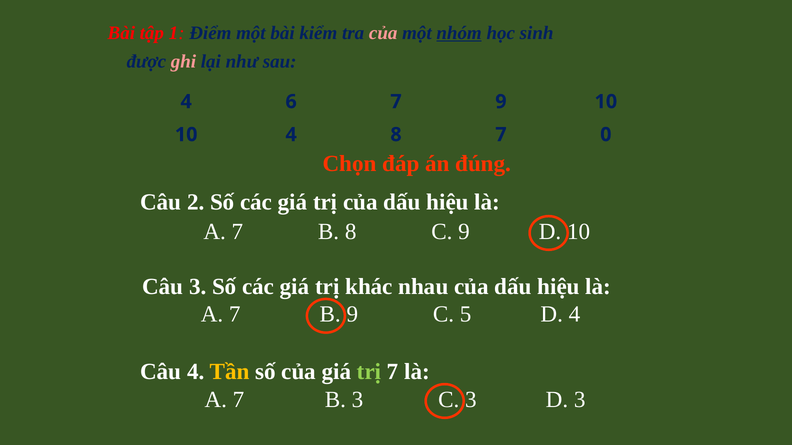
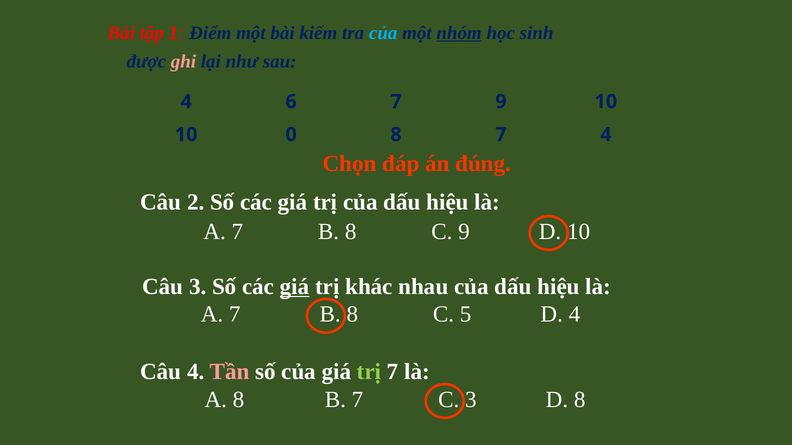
của at (383, 33) colour: pink -> light blue
10 4: 4 -> 0
7 0: 0 -> 4
giá at (295, 287) underline: none -> present
9 at (352, 315): 9 -> 8
Tần colour: yellow -> pink
7 at (238, 400): 7 -> 8
B 3: 3 -> 7
D 3: 3 -> 8
